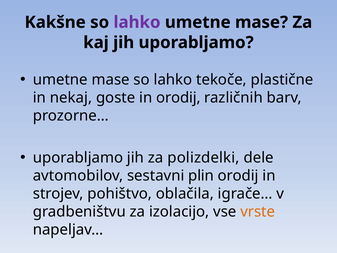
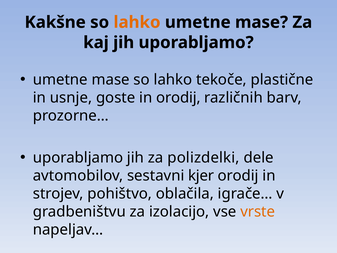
lahko at (137, 22) colour: purple -> orange
nekaj: nekaj -> usnje
plin: plin -> kjer
